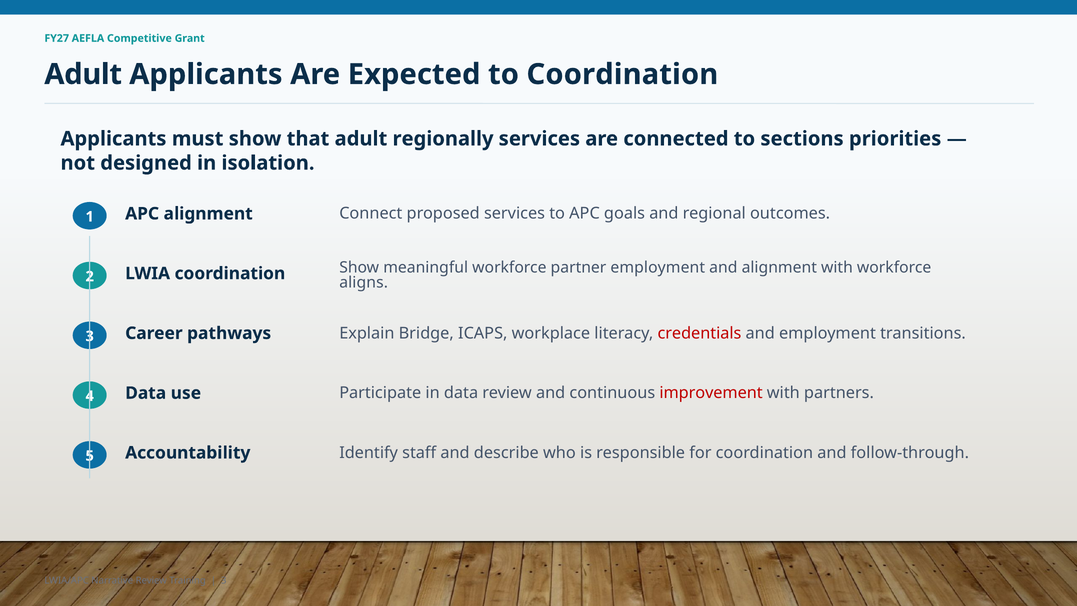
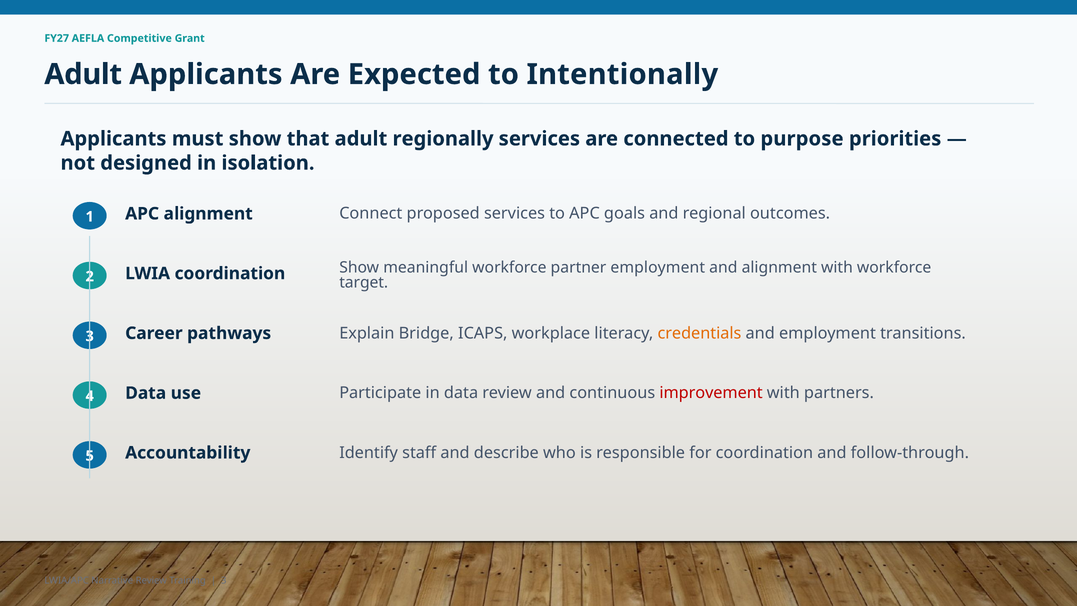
to Coordination: Coordination -> Intentionally
sections: sections -> purpose
aligns: aligns -> target
credentials colour: red -> orange
